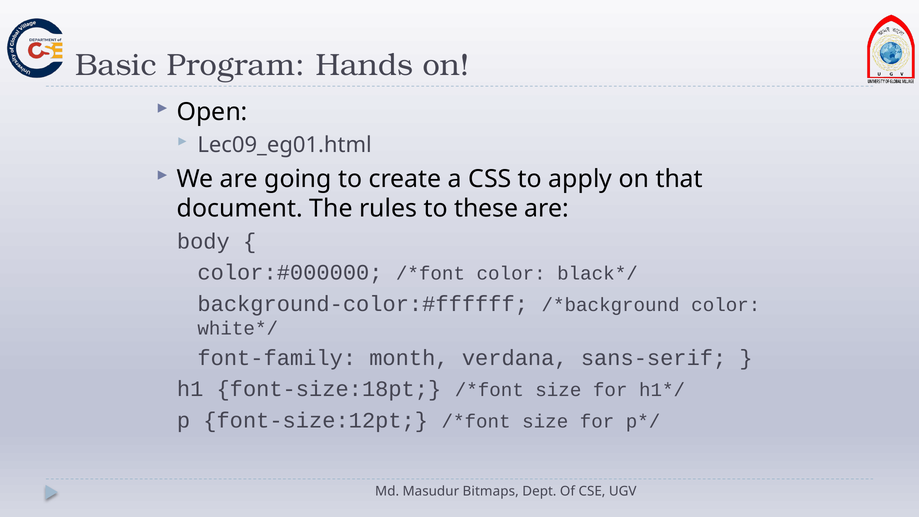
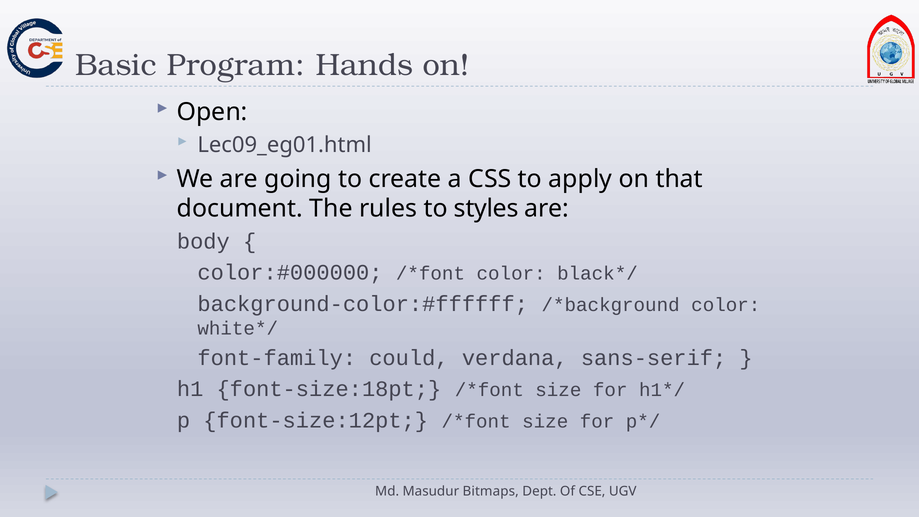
these: these -> styles
month: month -> could
